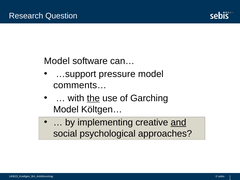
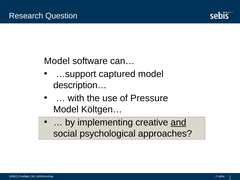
pressure: pressure -> captured
comments…: comments… -> description…
the underline: present -> none
Garching: Garching -> Pressure
